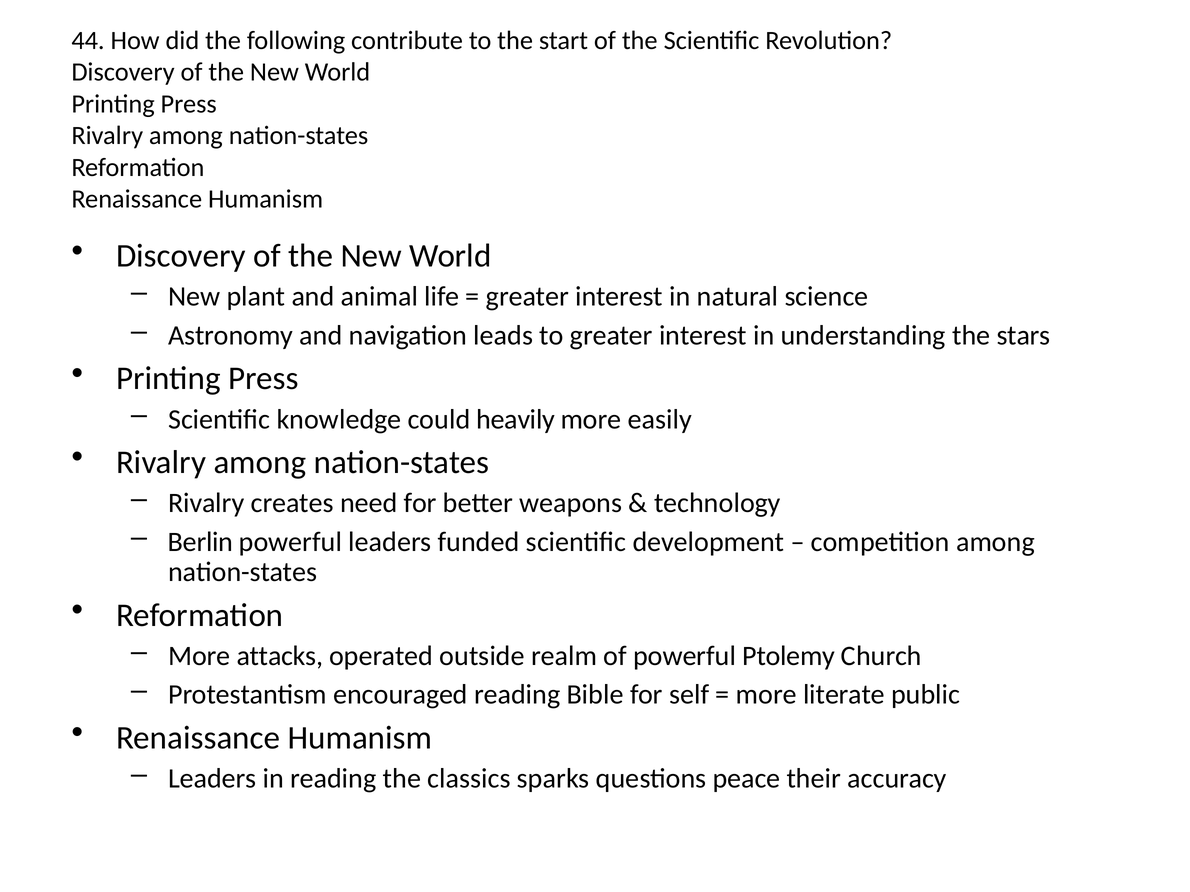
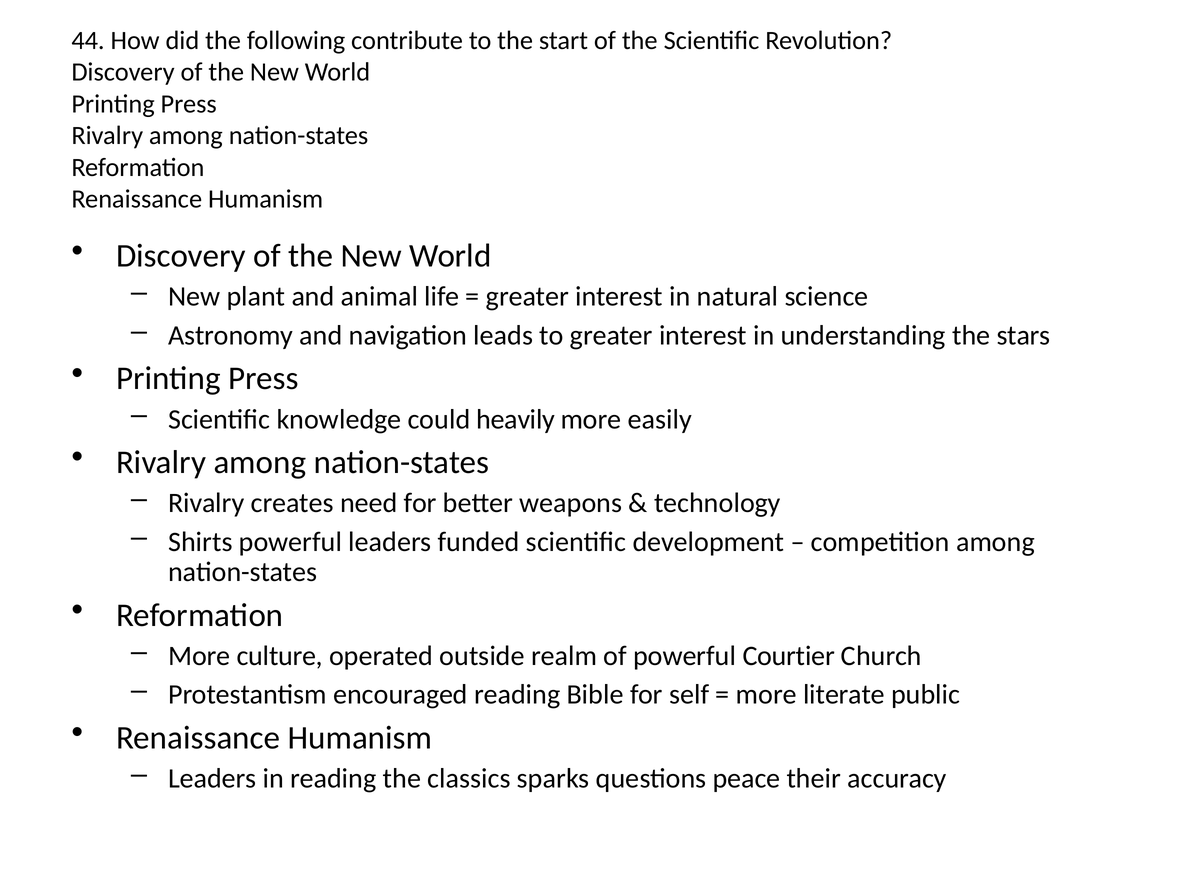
Berlin: Berlin -> Shirts
attacks: attacks -> culture
Ptolemy: Ptolemy -> Courtier
